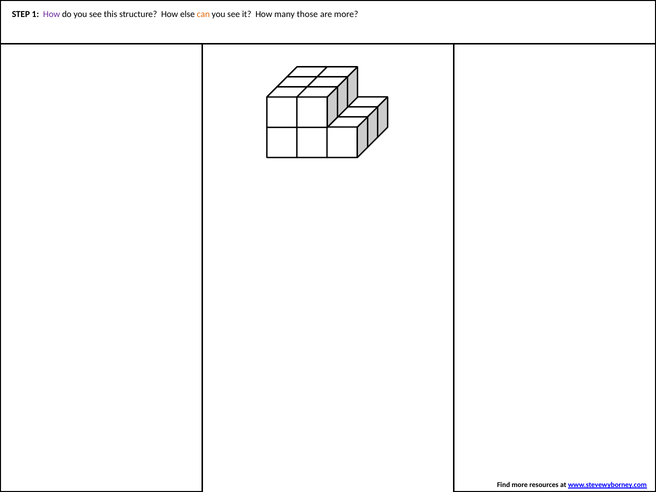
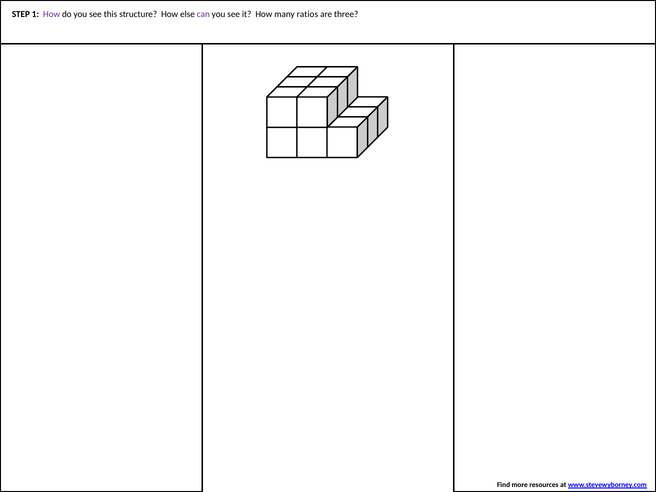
can colour: orange -> purple
those: those -> ratios
are more: more -> three
